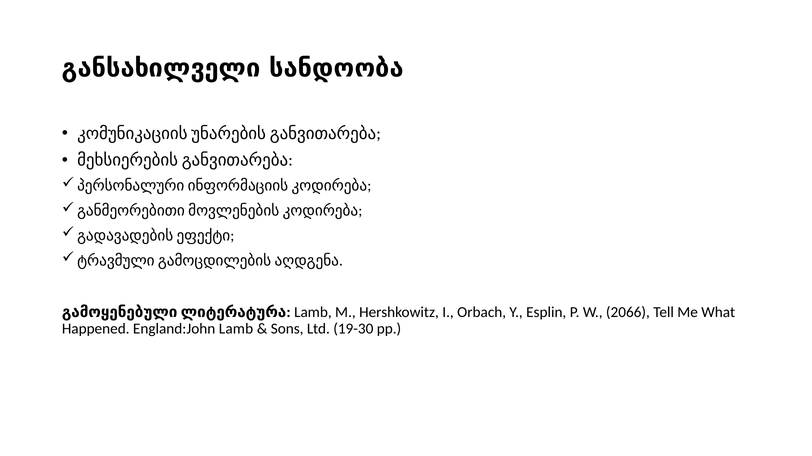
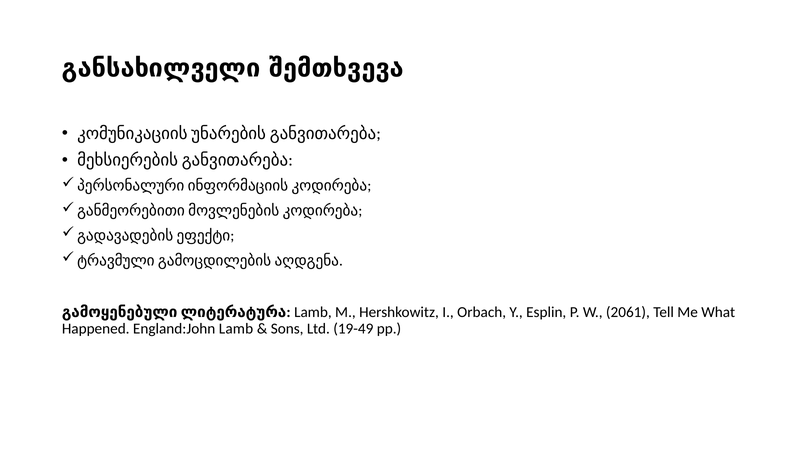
სანდოობა: სანდოობა -> შემთხვევა
2066: 2066 -> 2061
19-30: 19-30 -> 19-49
